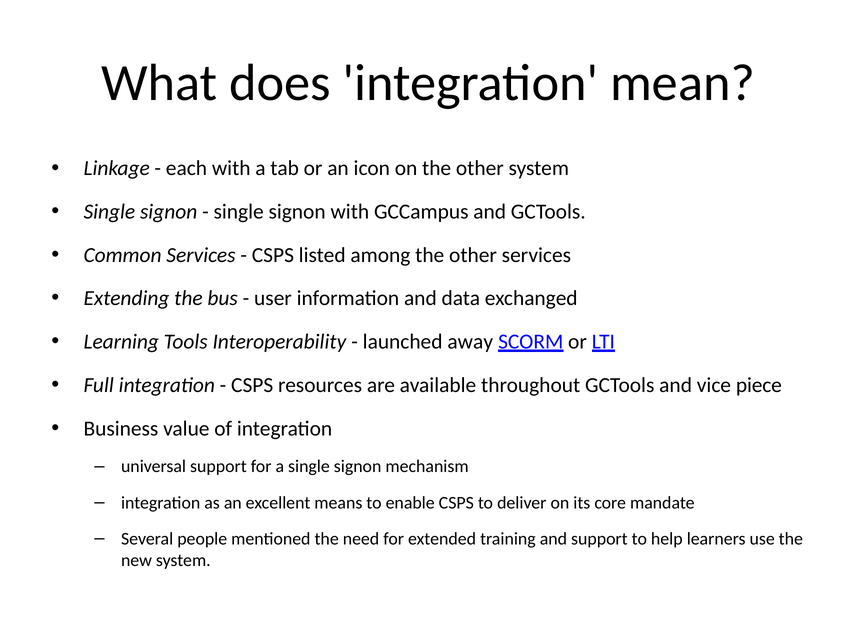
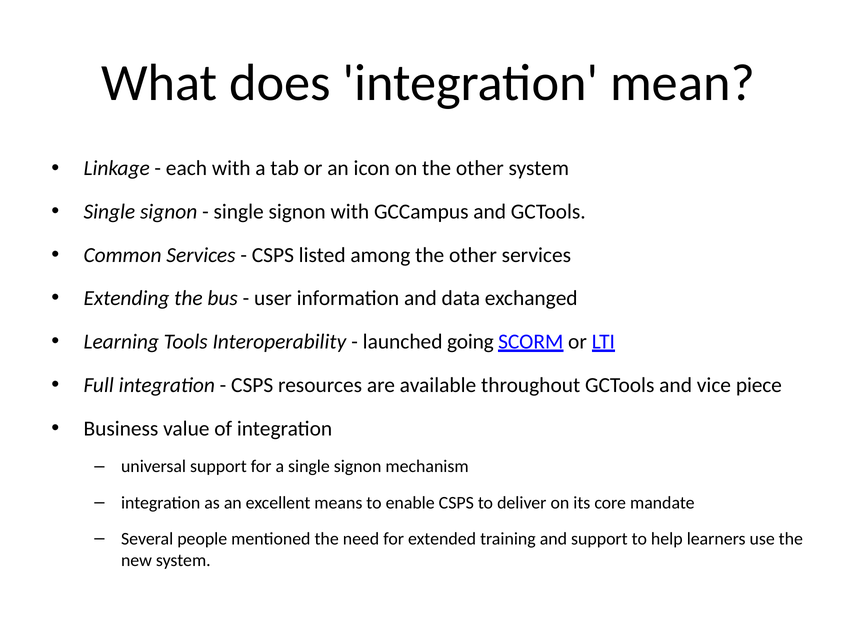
away: away -> going
